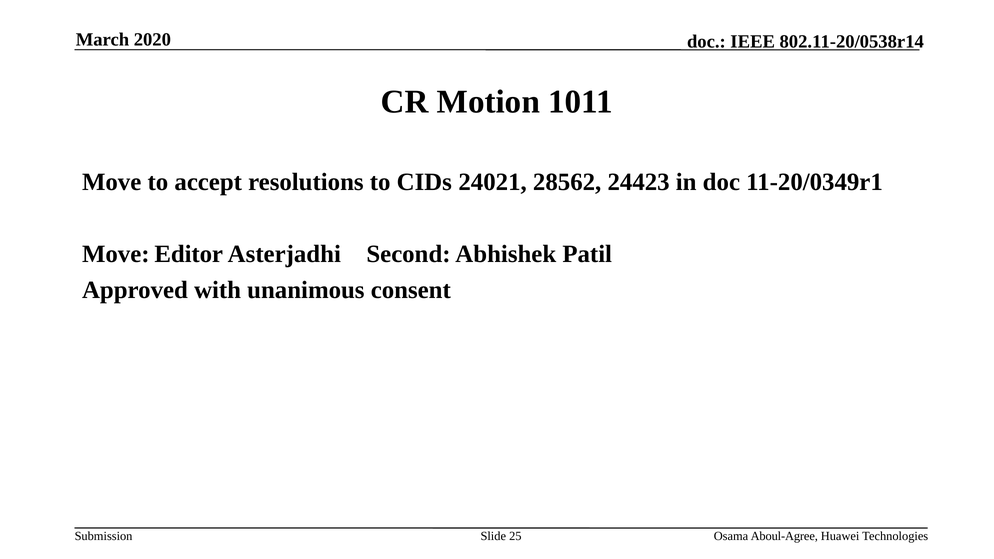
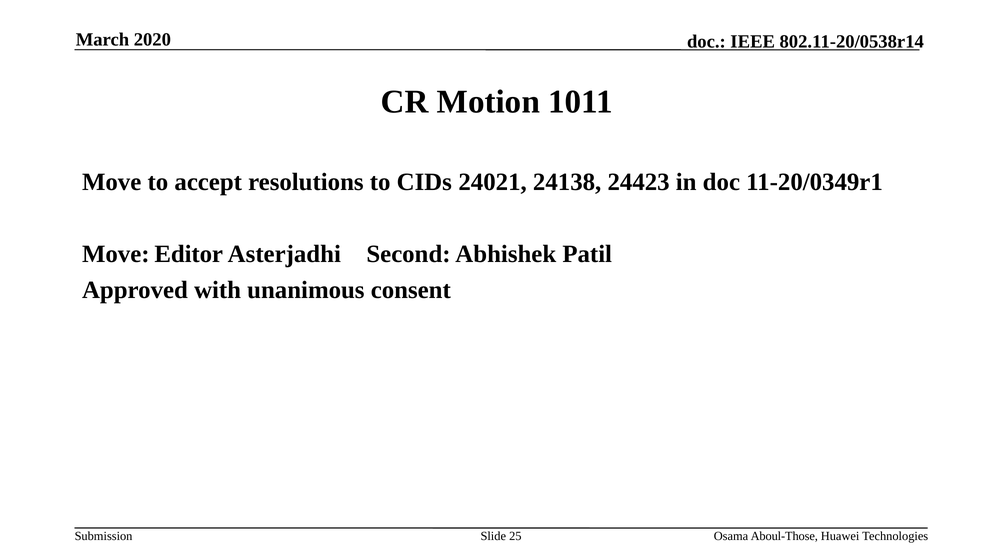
28562: 28562 -> 24138
Aboul-Agree: Aboul-Agree -> Aboul-Those
